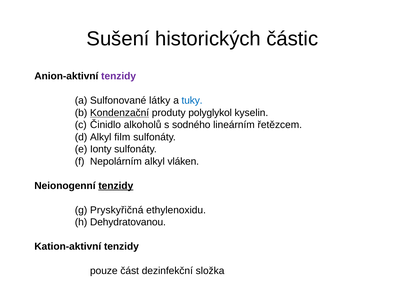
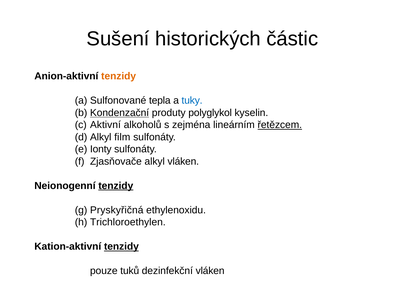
tenzidy at (119, 76) colour: purple -> orange
látky: látky -> tepla
Činidlo: Činidlo -> Aktivní
sodného: sodného -> zejména
řetězcem underline: none -> present
Nepolárním: Nepolárním -> Zjasňovače
Dehydratovanou: Dehydratovanou -> Trichloroethylen
tenzidy at (121, 246) underline: none -> present
část: část -> tuků
dezinfekční složka: složka -> vláken
